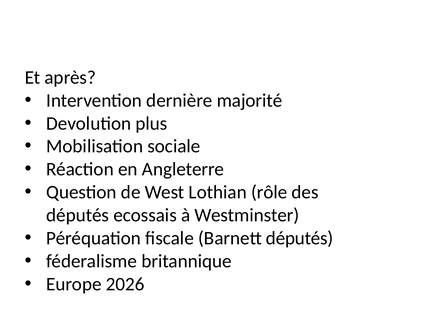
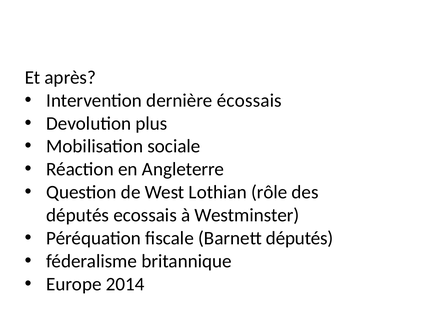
majorité: majorité -> écossais
2026: 2026 -> 2014
